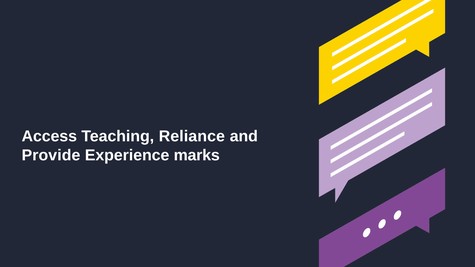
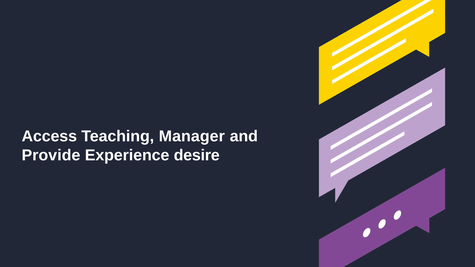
Reliance: Reliance -> Manager
marks: marks -> desire
